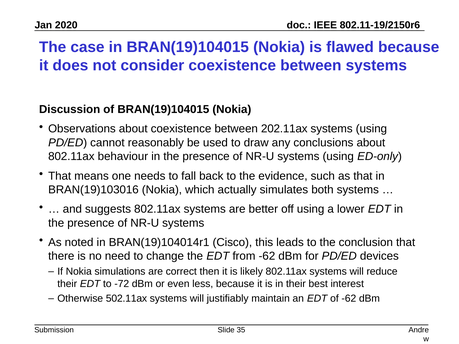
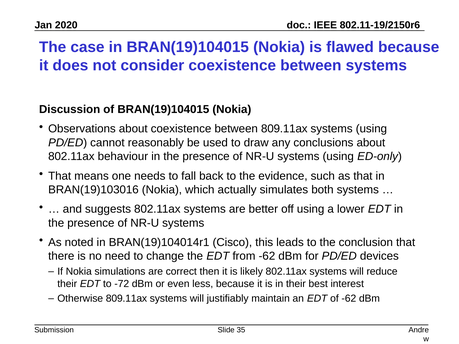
between 202.11ax: 202.11ax -> 809.11ax
Otherwise 502.11ax: 502.11ax -> 809.11ax
